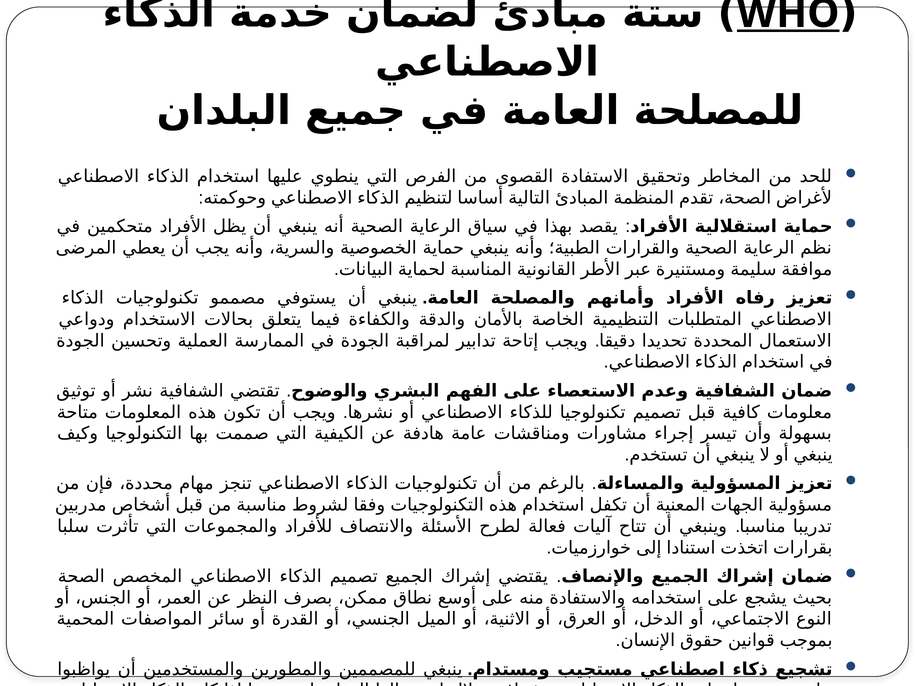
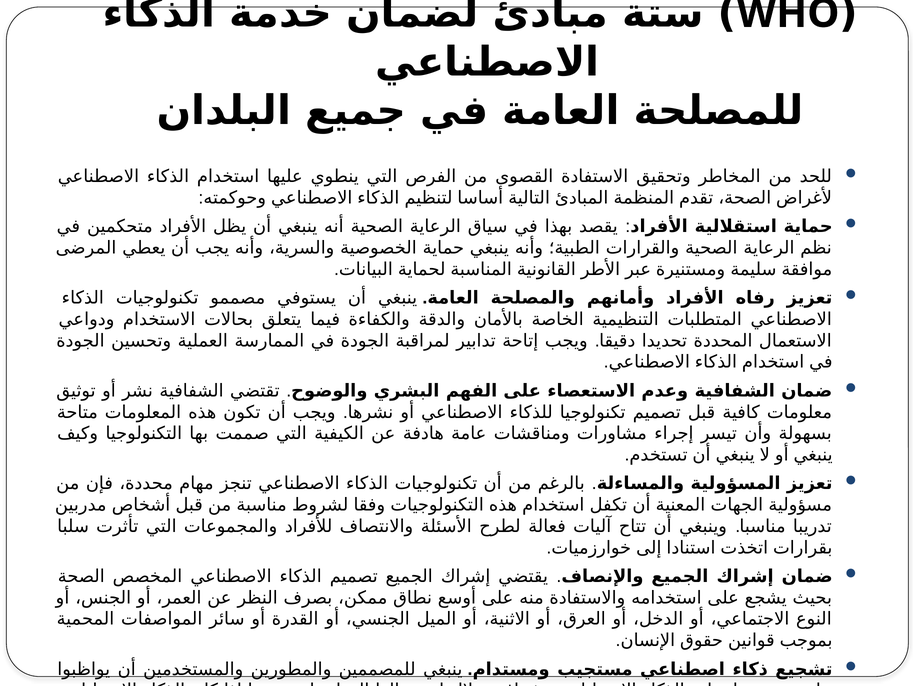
WHO underline: present -> none
